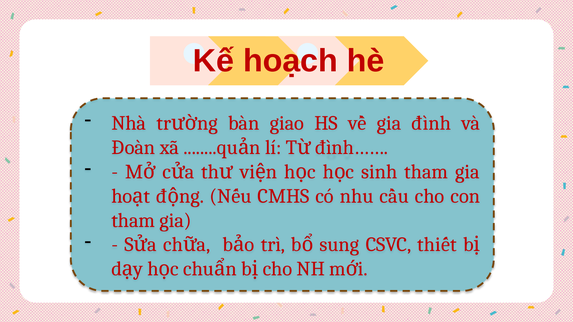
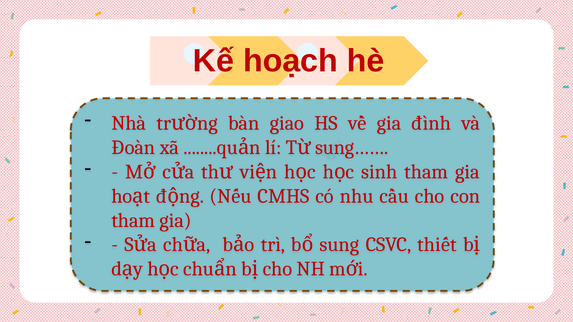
đình……: đình…… -> sung……
